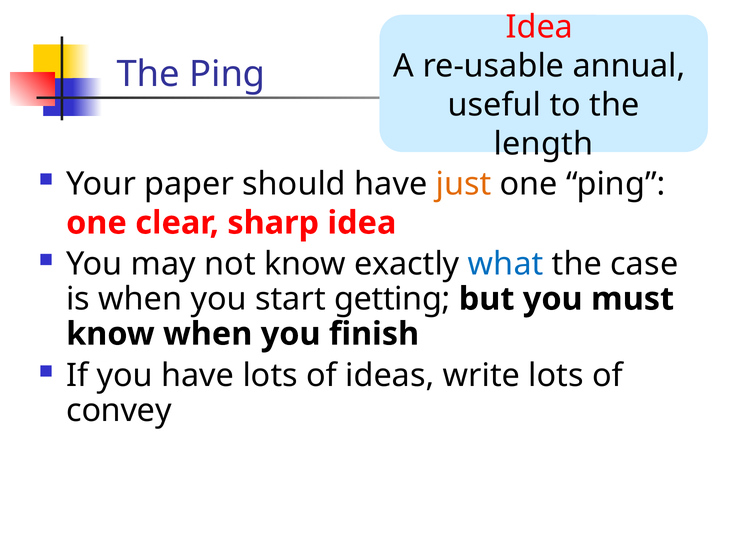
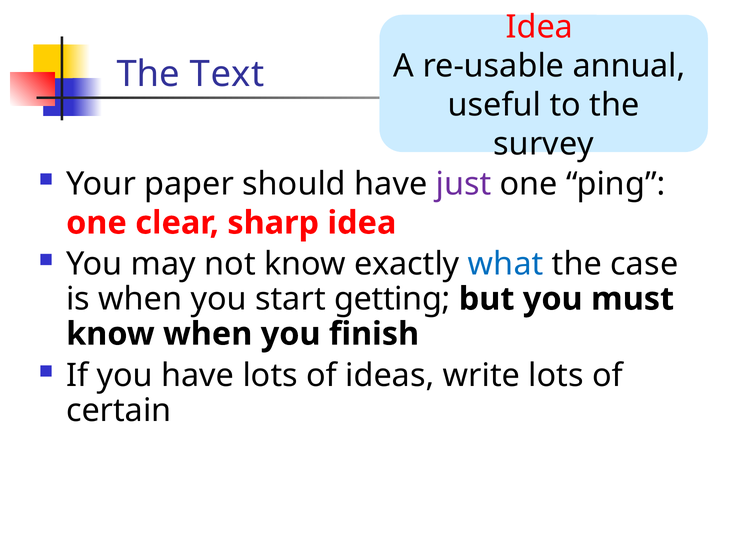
The Ping: Ping -> Text
length: length -> survey
just colour: orange -> purple
convey: convey -> certain
